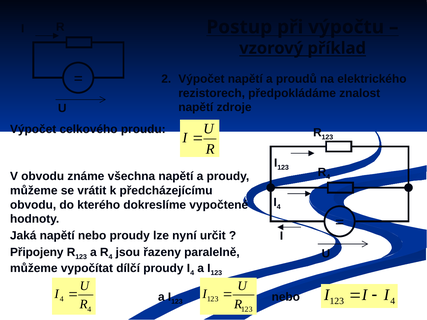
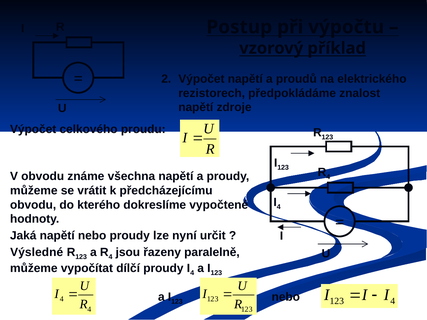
Připojeny: Připojeny -> Výsledné
